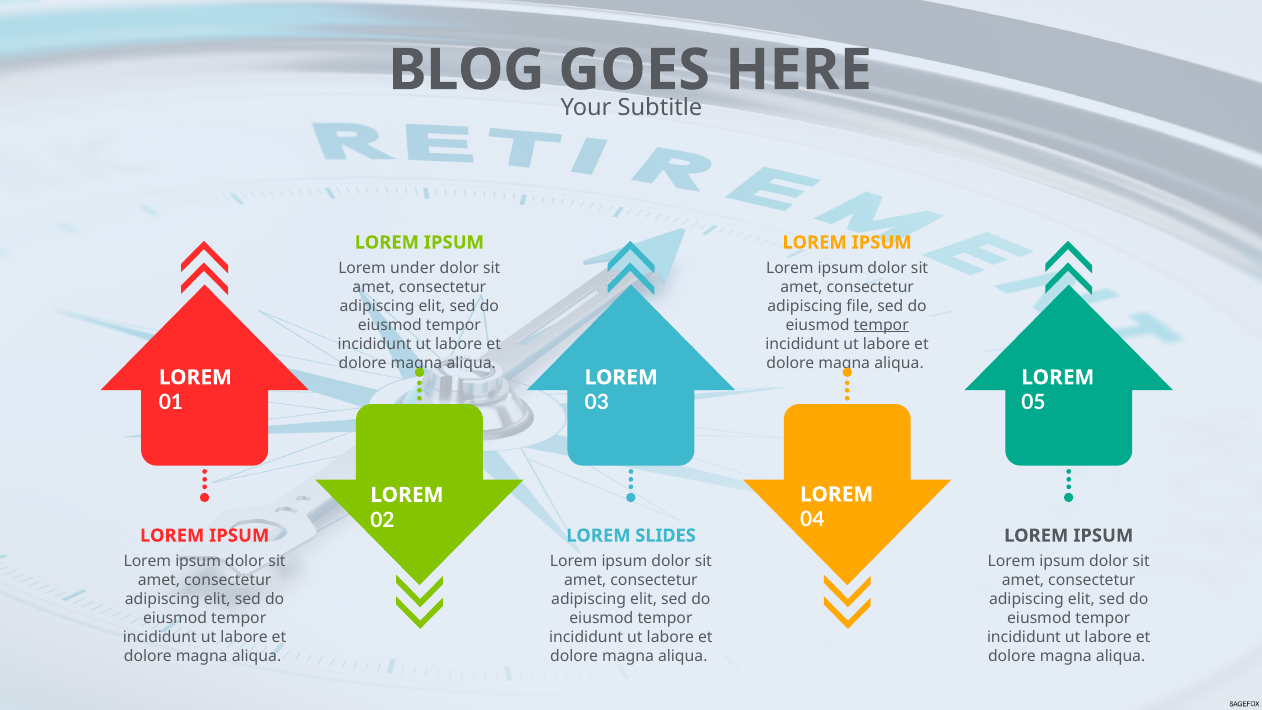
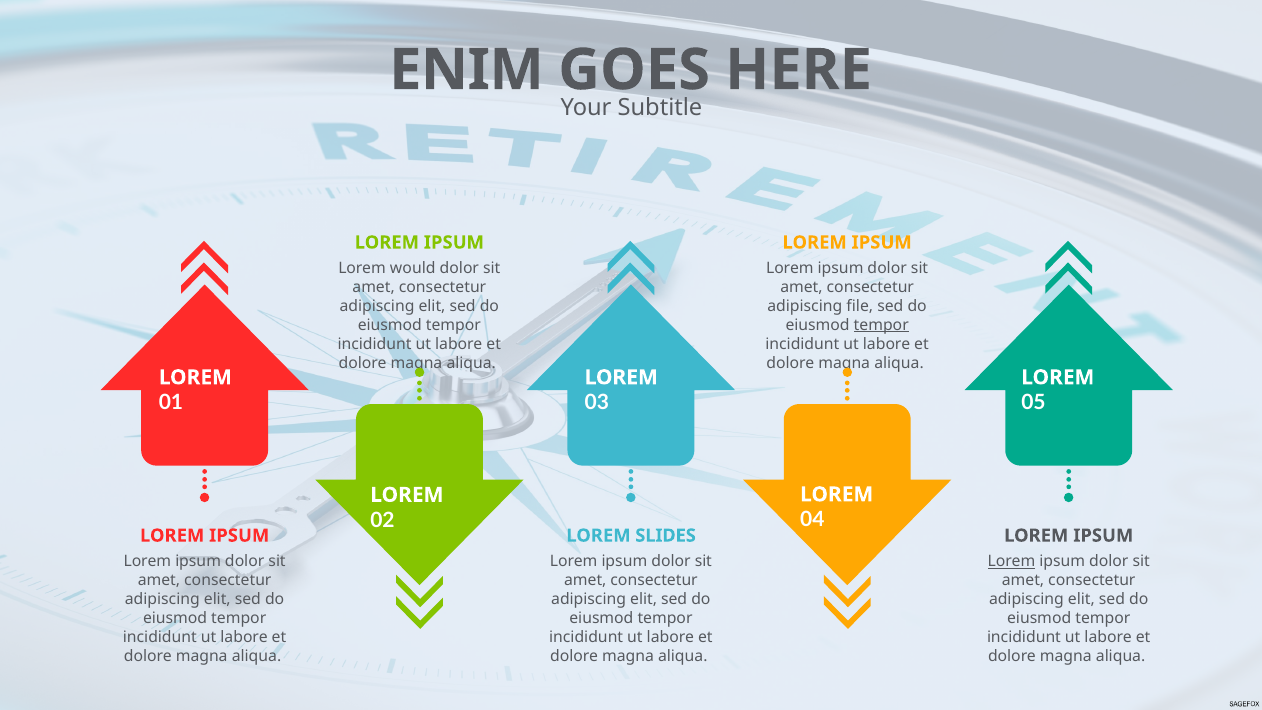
BLOG: BLOG -> ENIM
under: under -> would
Lorem at (1011, 561) underline: none -> present
